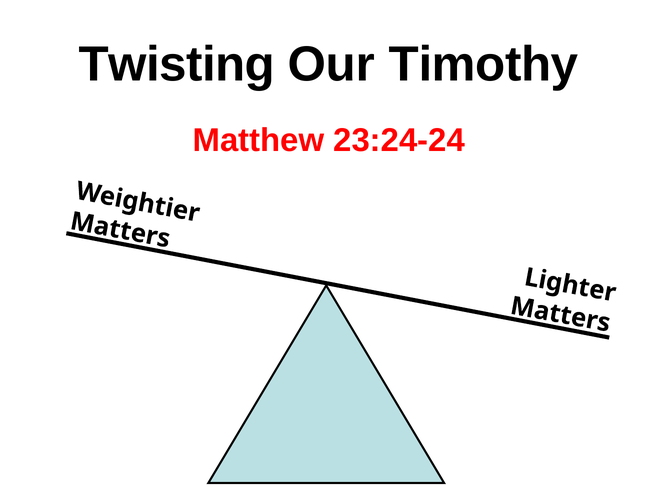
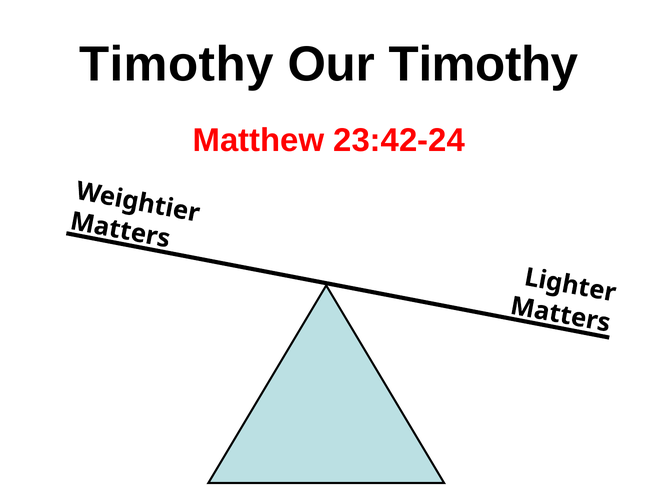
Twisting at (177, 64): Twisting -> Timothy
23:24-24: 23:24-24 -> 23:42-24
